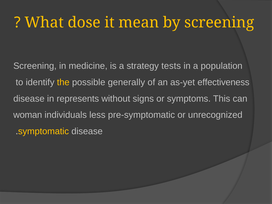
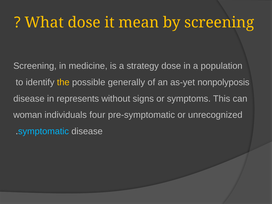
strategy tests: tests -> dose
effectiveness: effectiveness -> nonpolyposis
less: less -> four
symptomatic colour: yellow -> light blue
